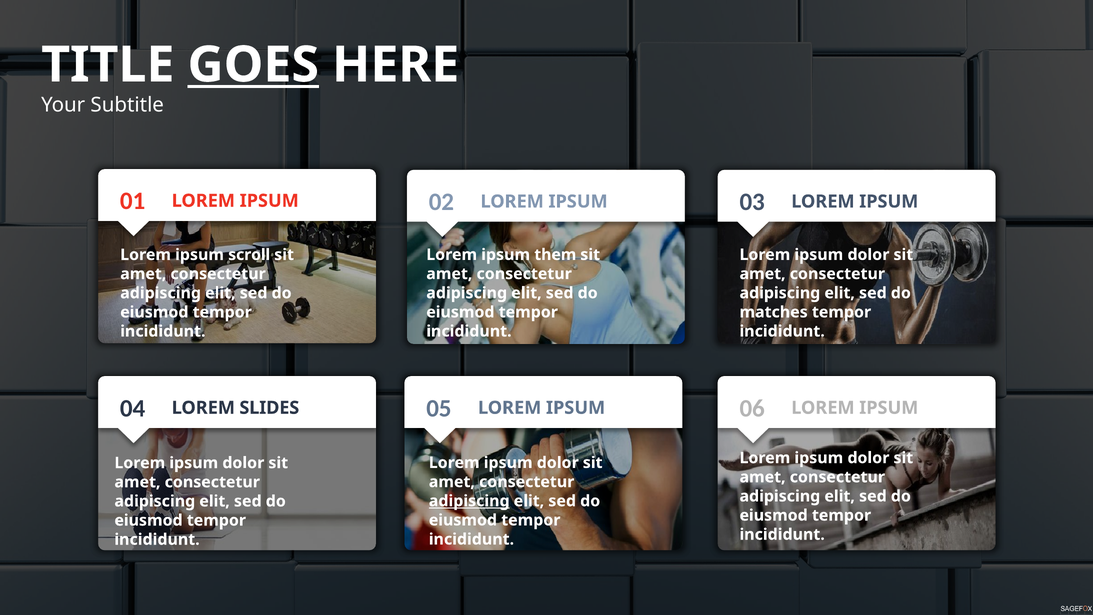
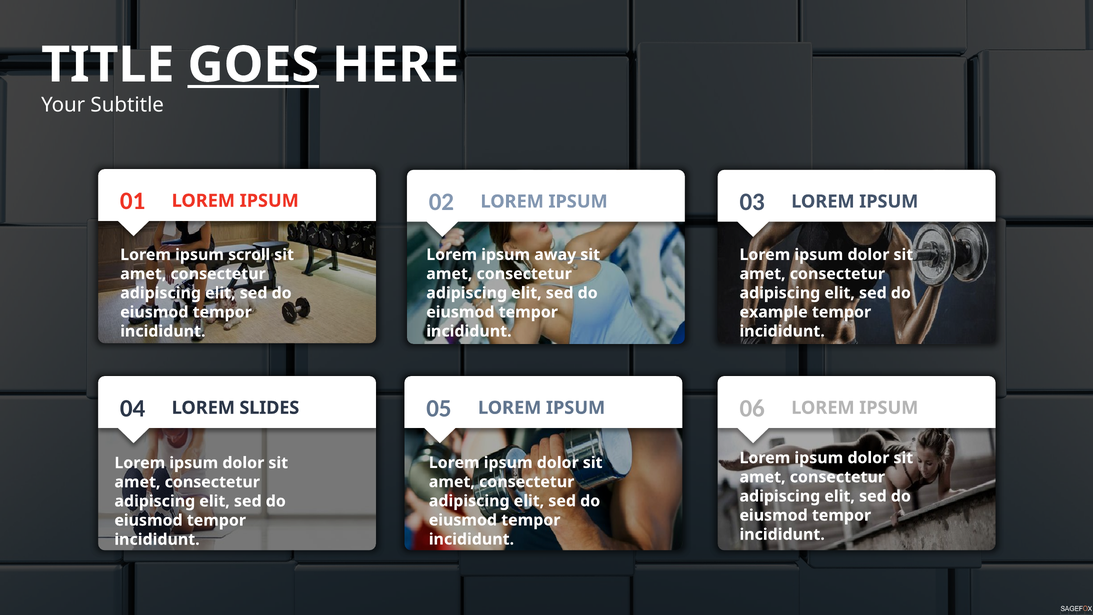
them: them -> away
matches: matches -> example
adipiscing at (469, 501) underline: present -> none
